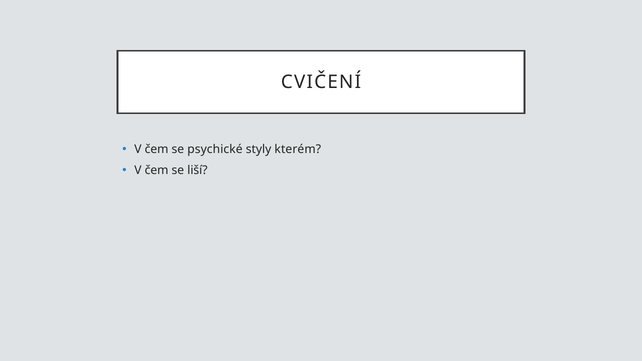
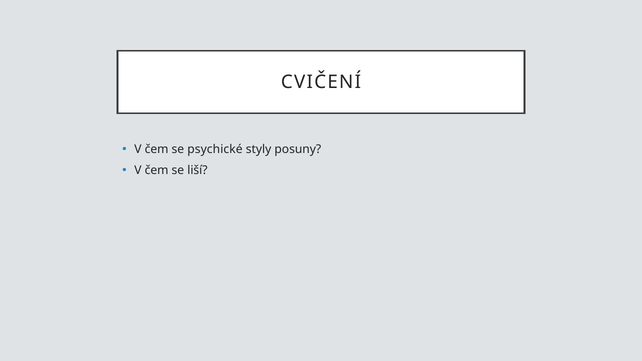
kterém: kterém -> posuny
